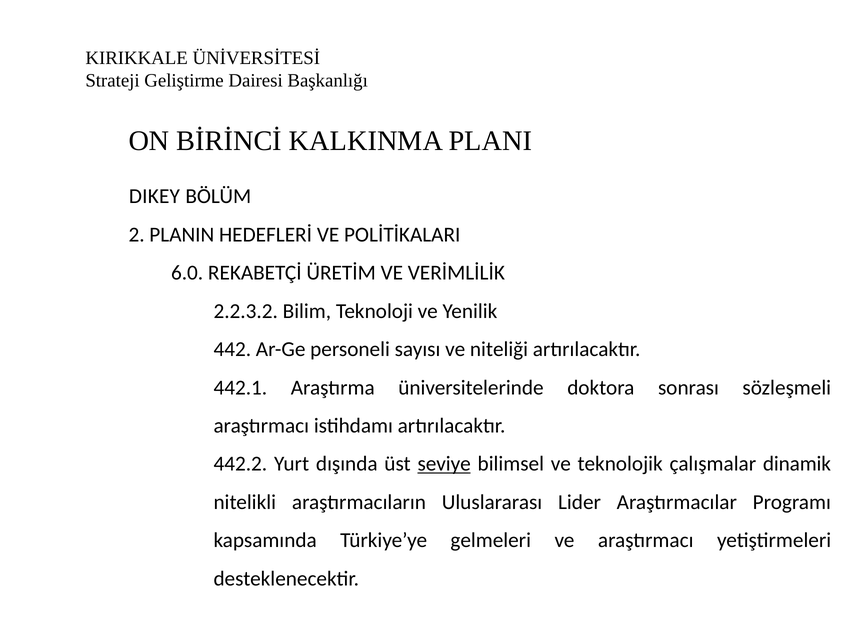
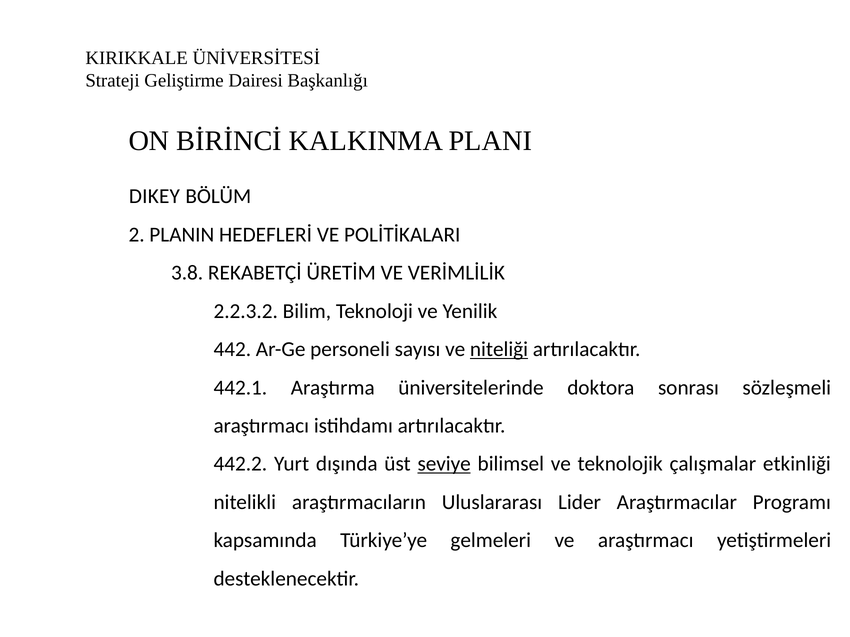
6.0: 6.0 -> 3.8
niteliği underline: none -> present
dinamik: dinamik -> etkinliği
